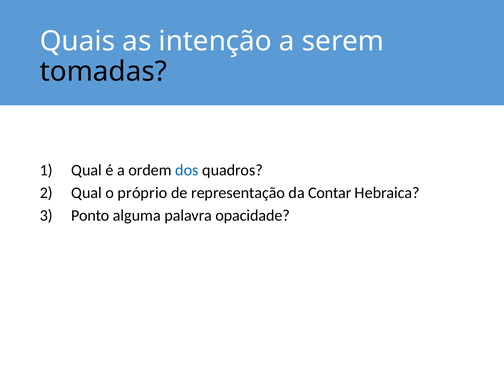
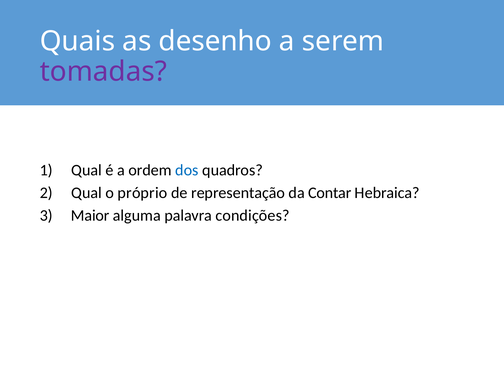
intenção: intenção -> desenho
tomadas colour: black -> purple
Ponto: Ponto -> Maior
opacidade: opacidade -> condições
